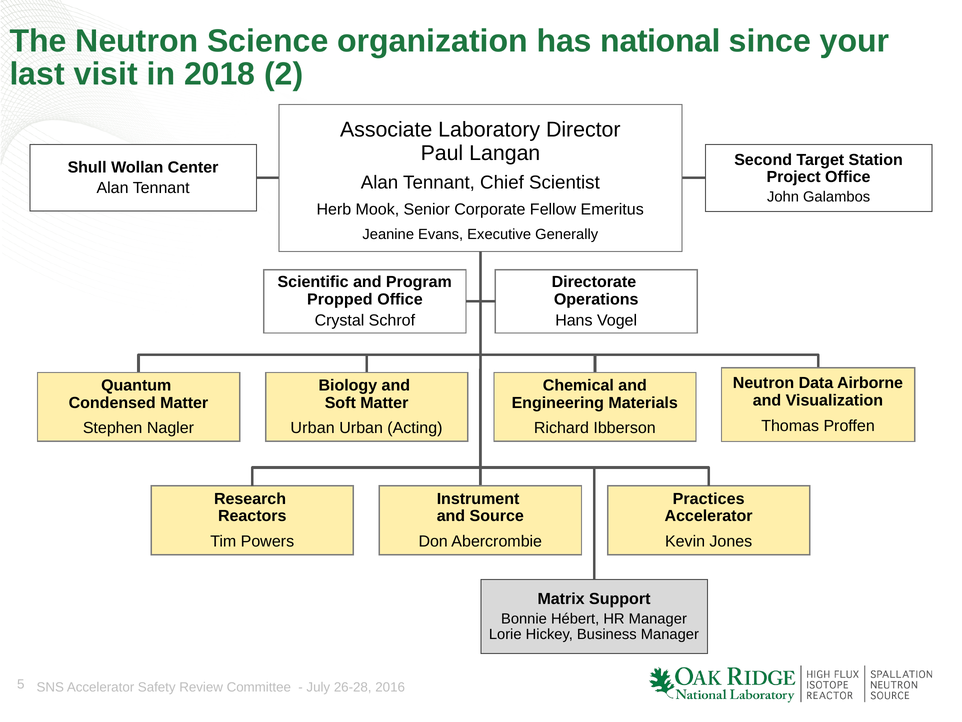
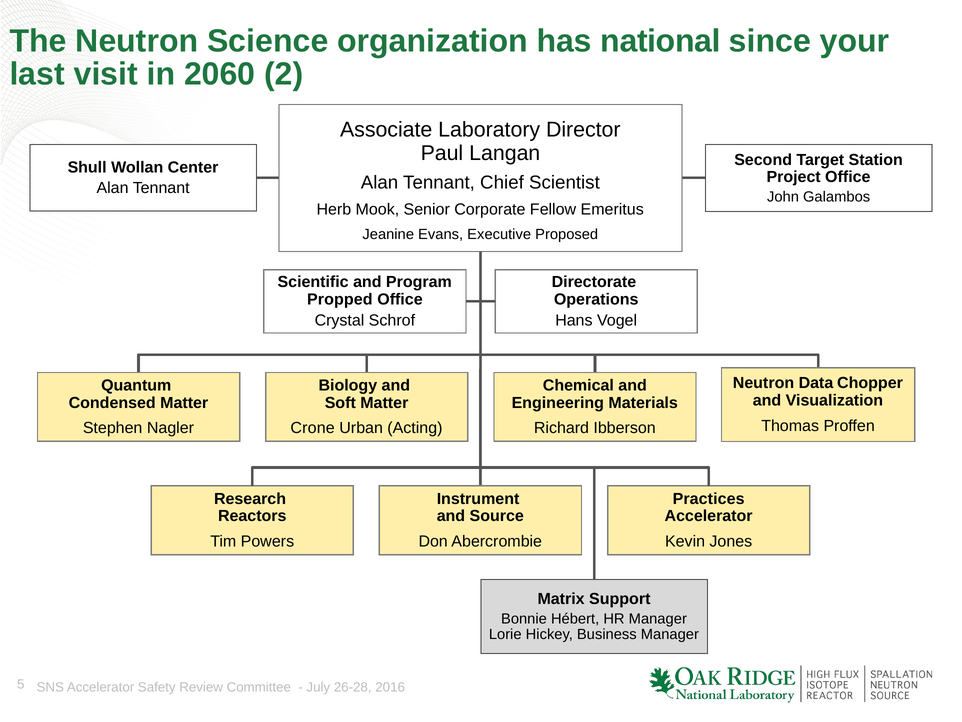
2018: 2018 -> 2060
Generally: Generally -> Proposed
Airborne: Airborne -> Chopper
Urban at (313, 428): Urban -> Crone
